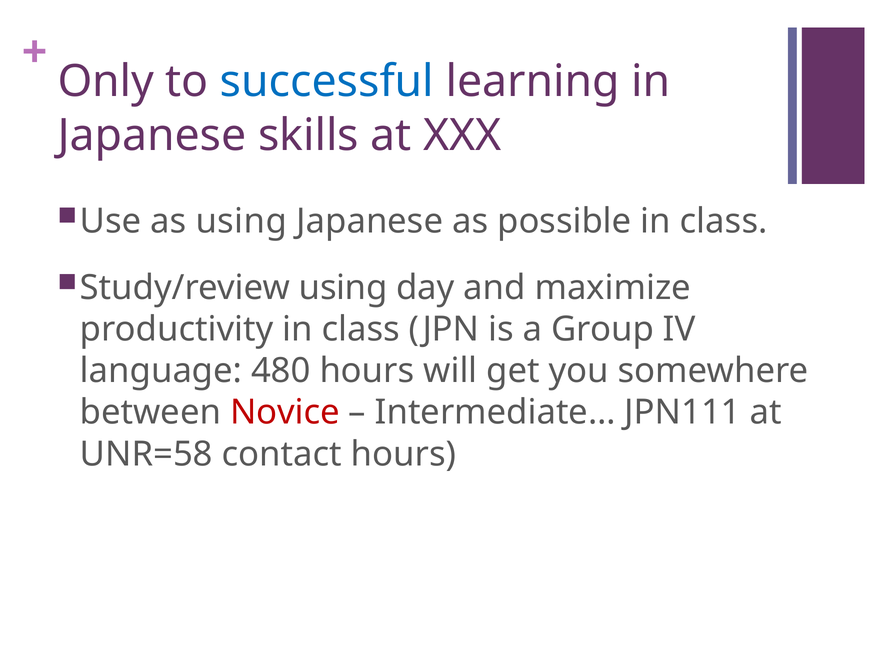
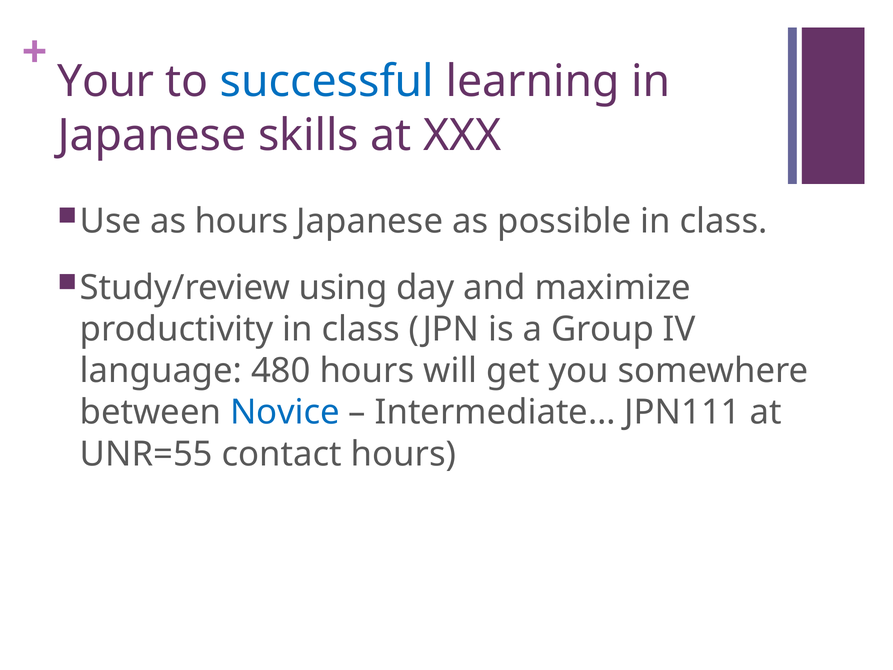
Only: Only -> Your
as using: using -> hours
Novice colour: red -> blue
UNR=58: UNR=58 -> UNR=55
